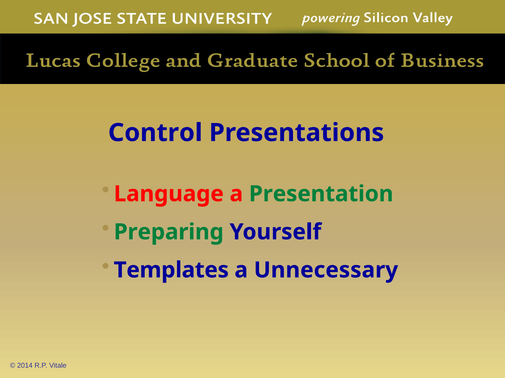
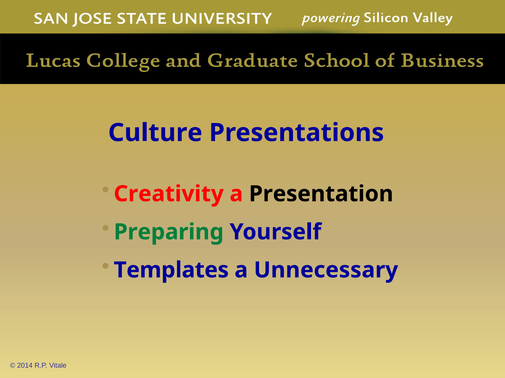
Control: Control -> Culture
Language: Language -> Creativity
Presentation colour: green -> black
